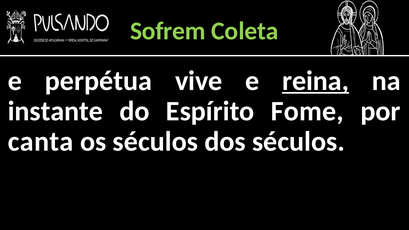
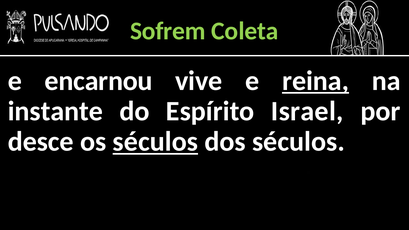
perpétua: perpétua -> encarnou
Fome: Fome -> Israel
canta: canta -> desce
séculos at (155, 142) underline: none -> present
